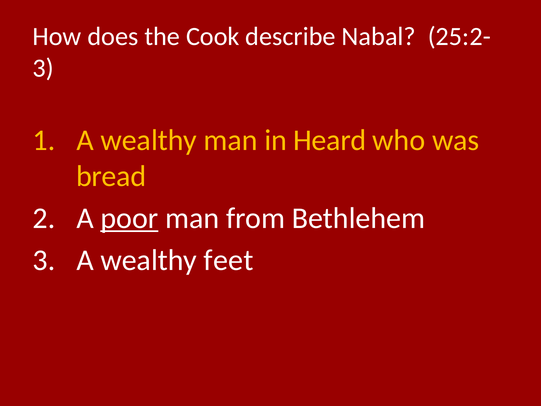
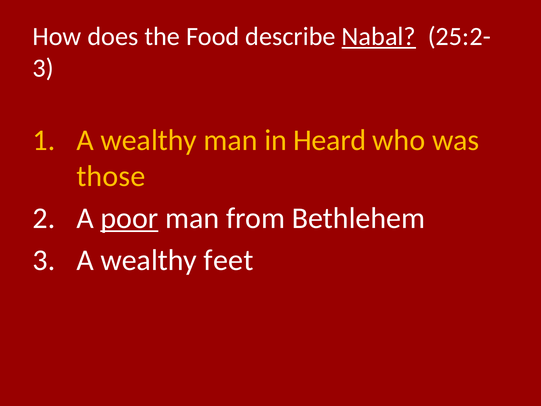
Cook: Cook -> Food
Nabal underline: none -> present
bread: bread -> those
